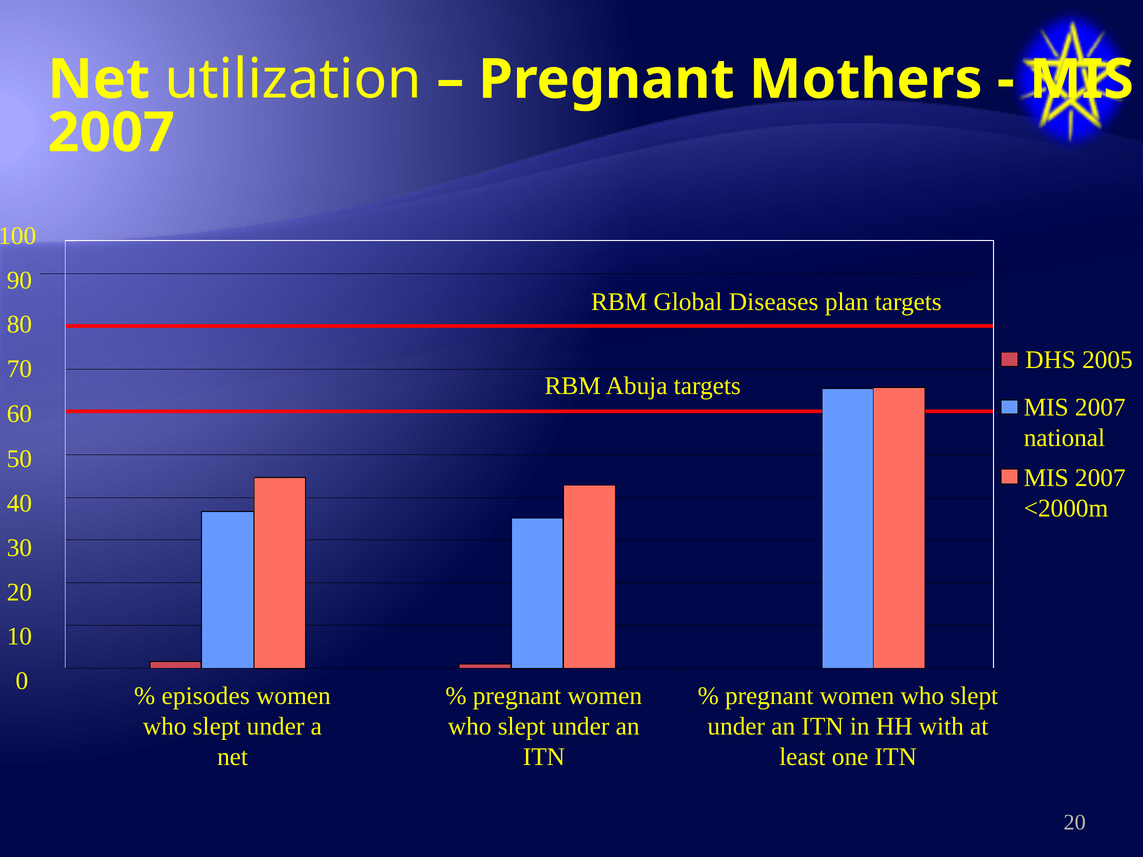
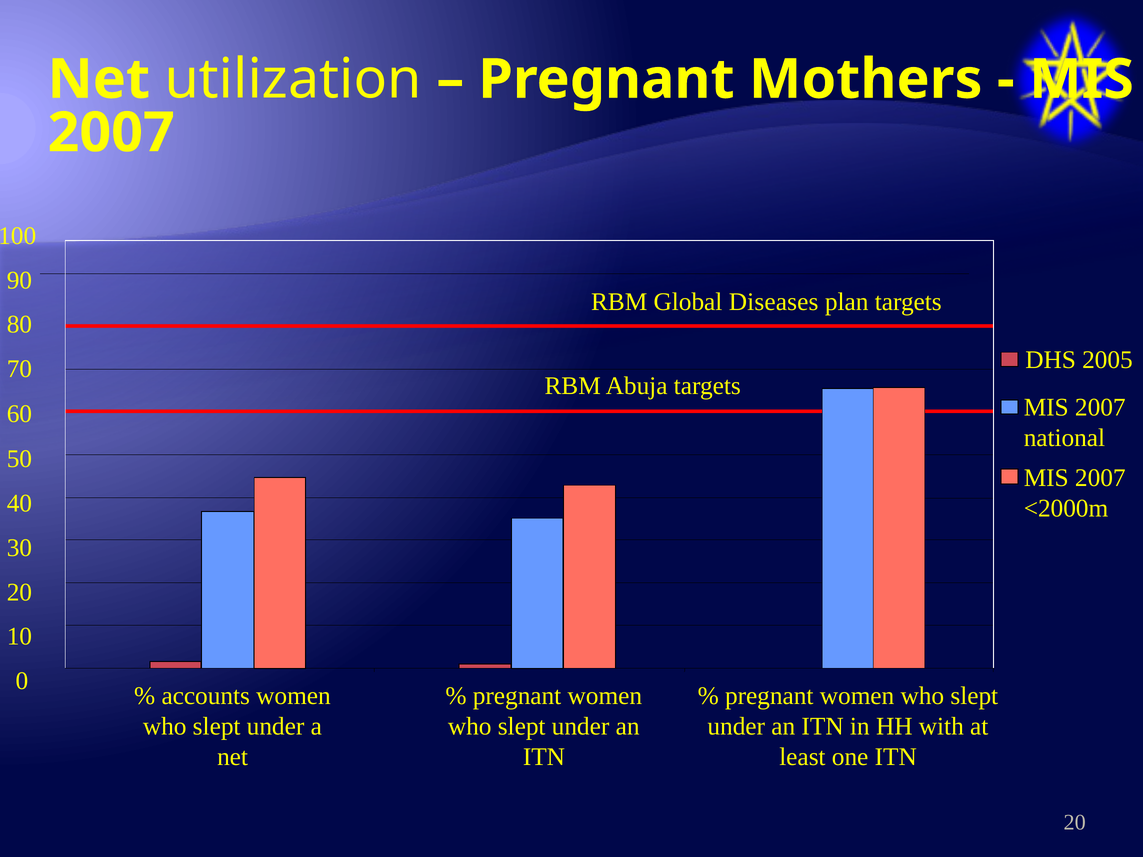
episodes: episodes -> accounts
